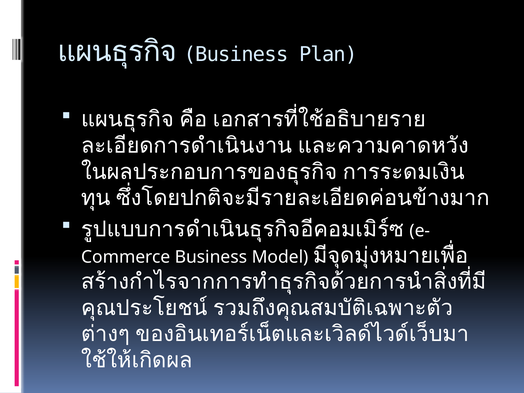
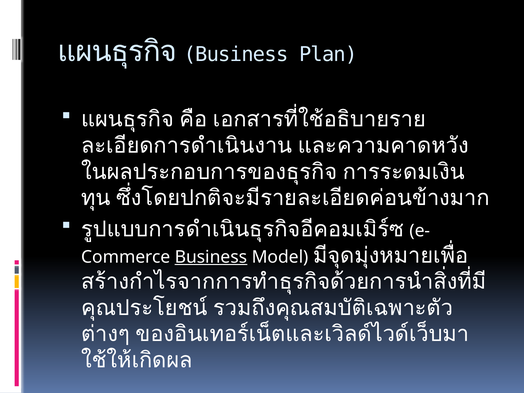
Business underline: none -> present
